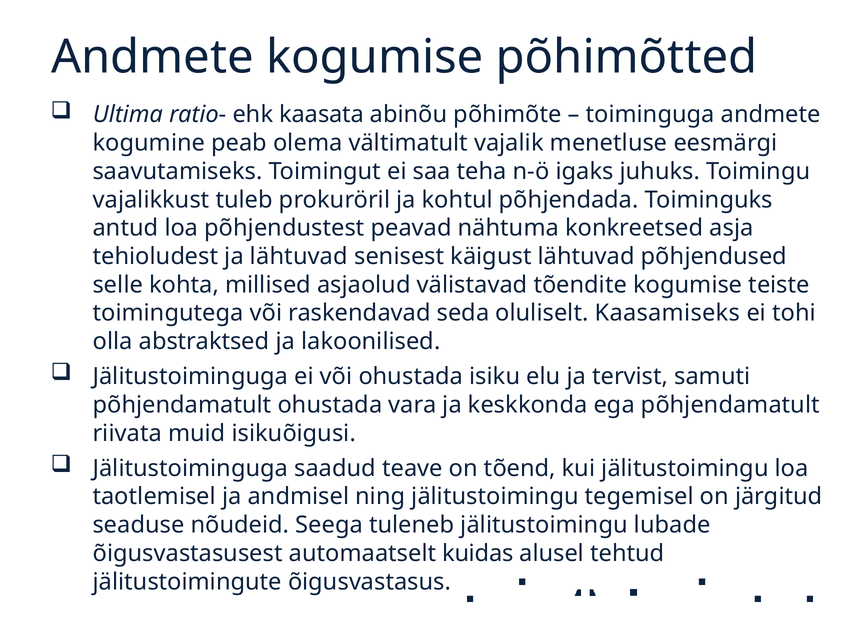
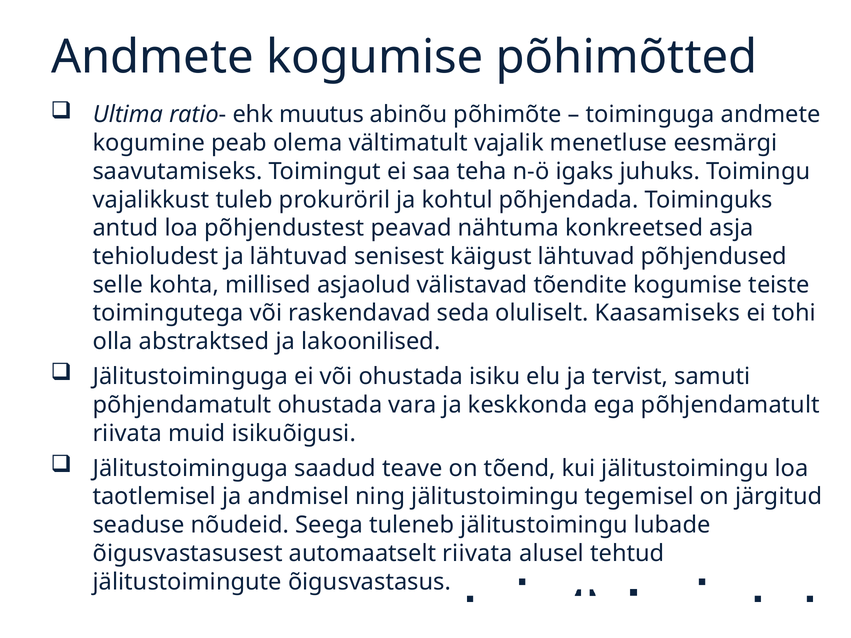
kaasata: kaasata -> muutus
automaatselt kuidas: kuidas -> riivata
